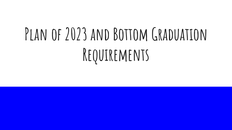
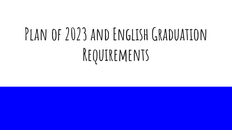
Bottom: Bottom -> English
